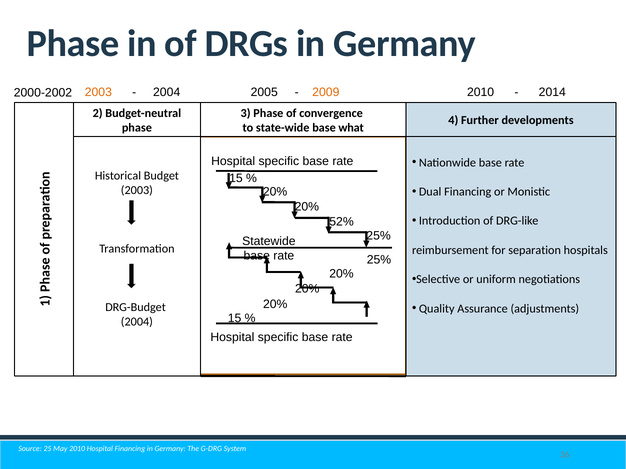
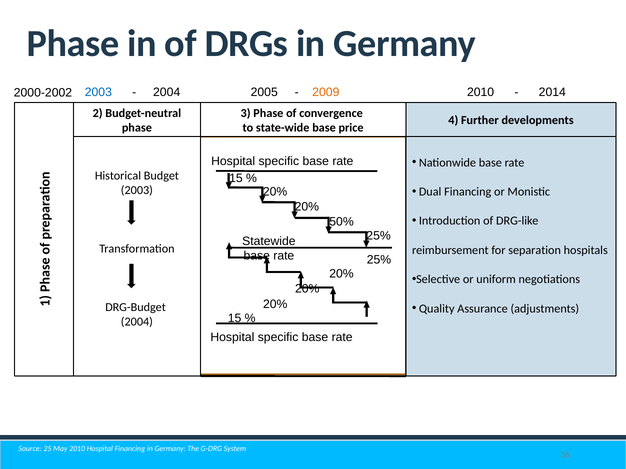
2003 at (98, 92) colour: orange -> blue
what: what -> price
52%: 52% -> 50%
